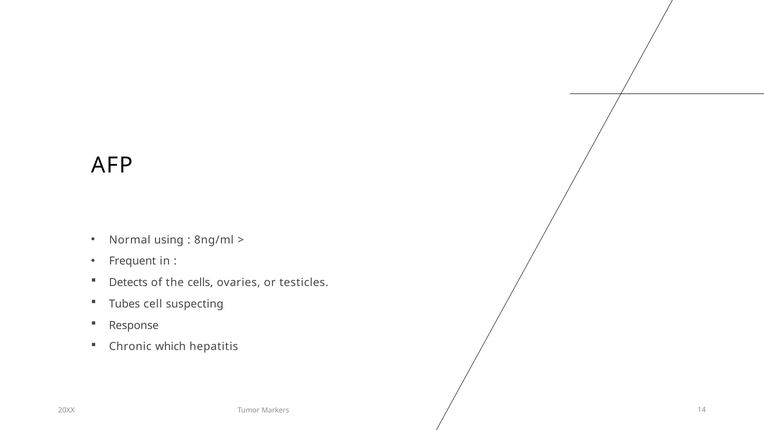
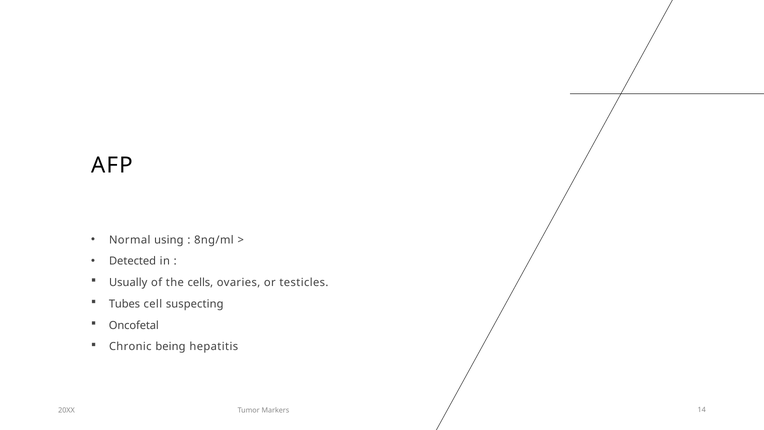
Frequent: Frequent -> Detected
Detects: Detects -> Usually
Response: Response -> Oncofetal
which: which -> being
